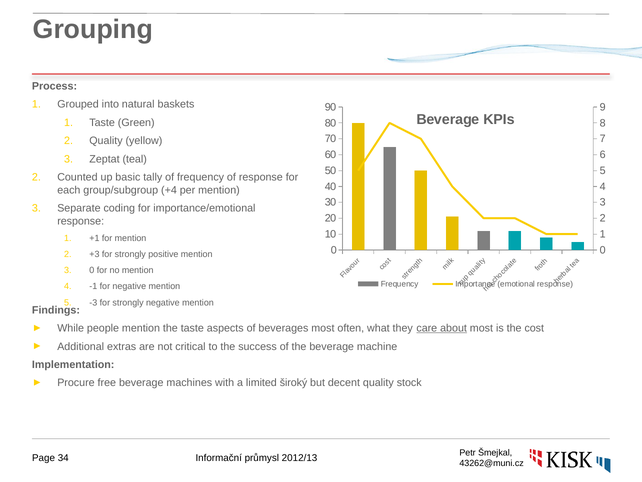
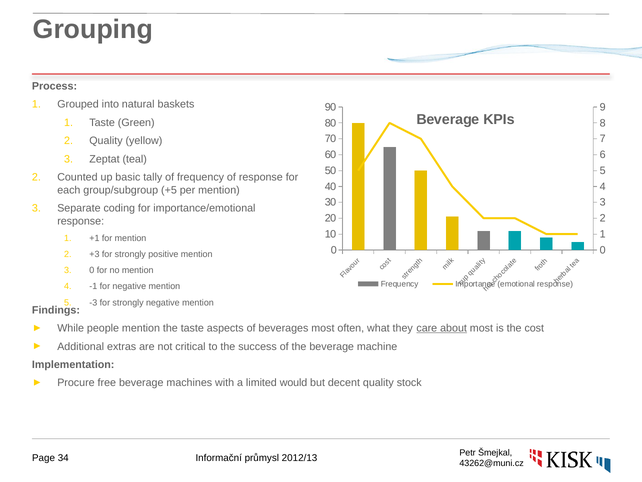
+4: +4 -> +5
široký: široký -> would
